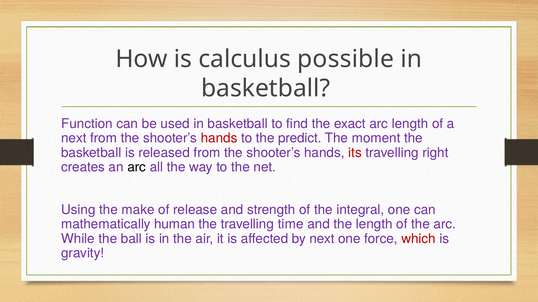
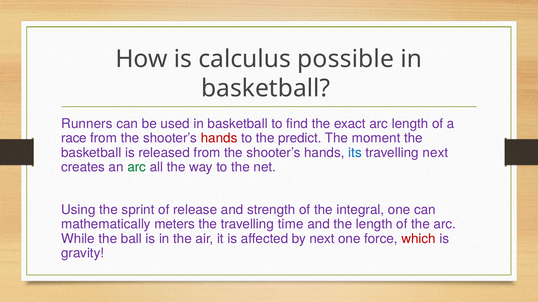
Function: Function -> Runners
next at (74, 138): next -> race
its colour: red -> blue
travelling right: right -> next
arc at (137, 167) colour: black -> green
make: make -> sprint
human: human -> meters
